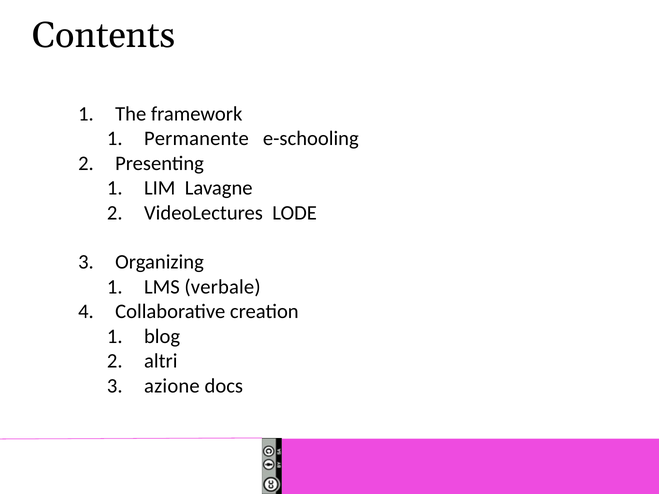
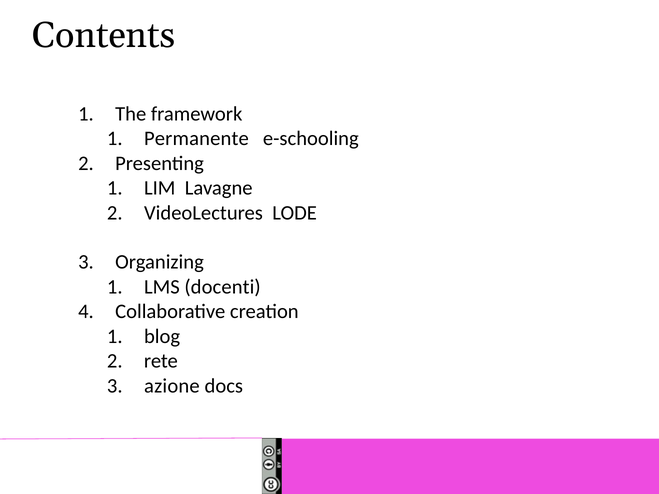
verbale: verbale -> docenti
altri: altri -> rete
